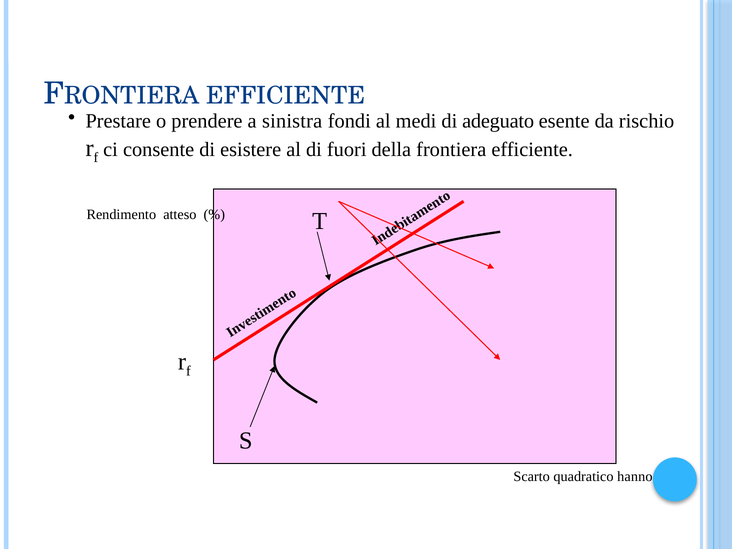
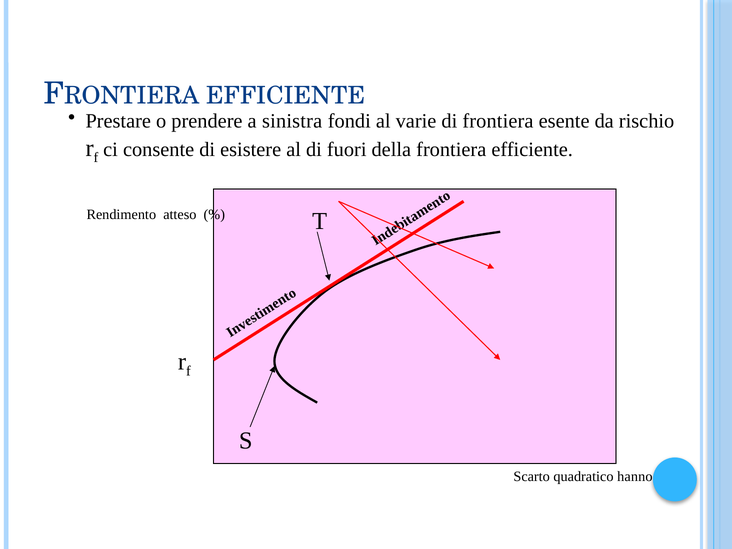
medi: medi -> varie
di adeguato: adeguato -> frontiera
